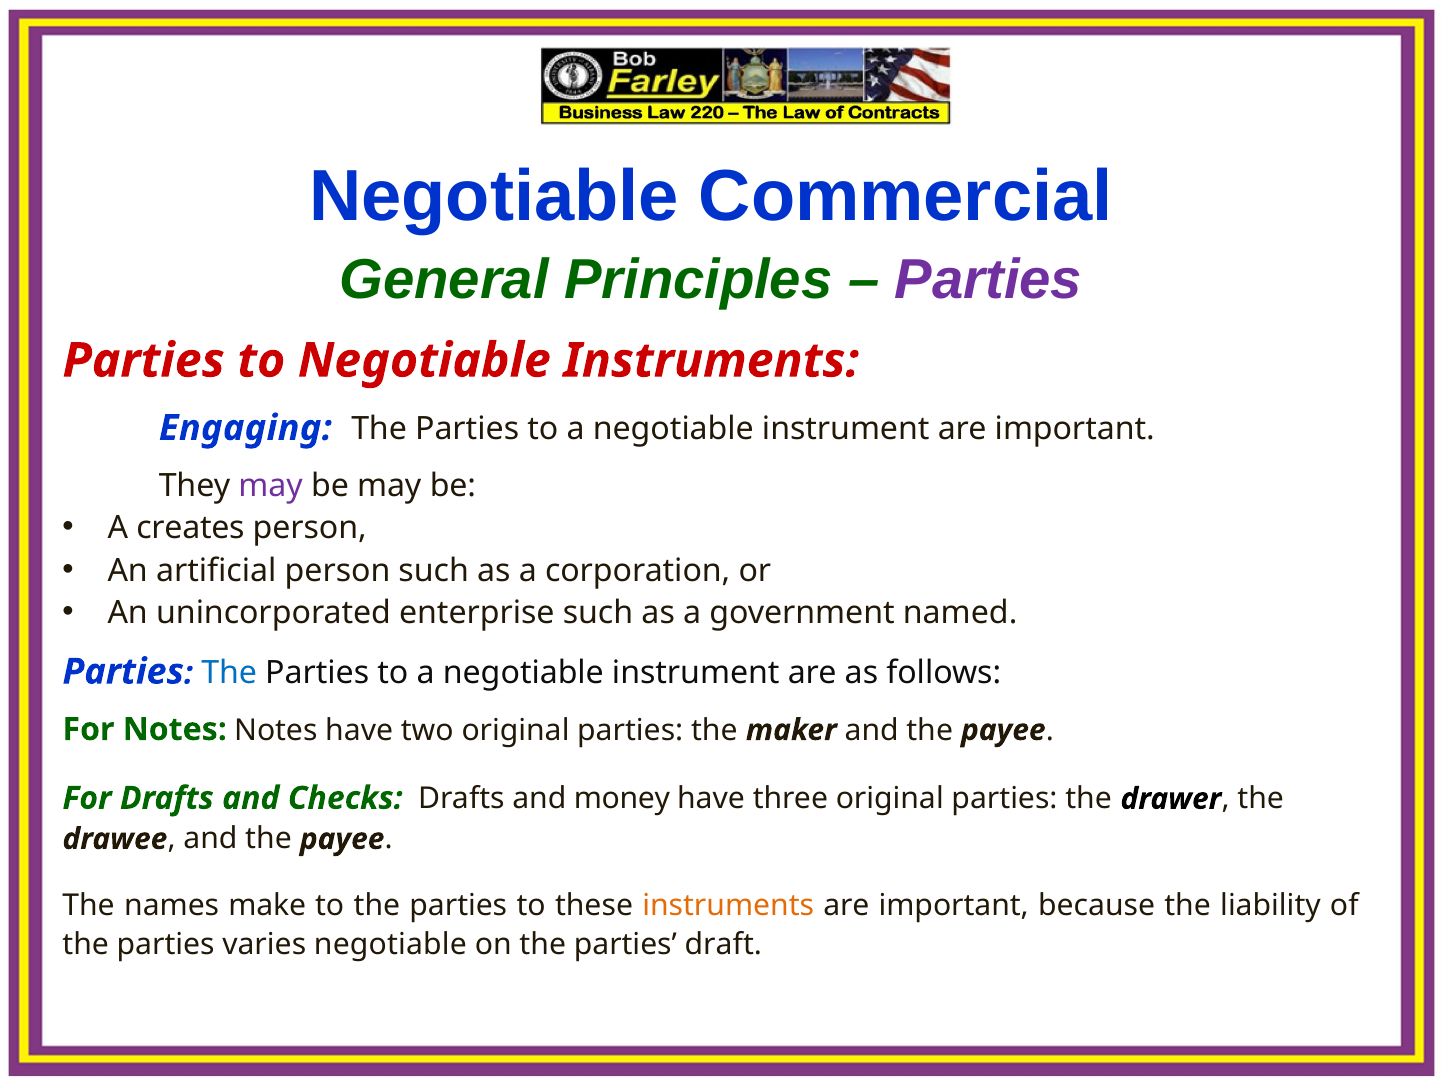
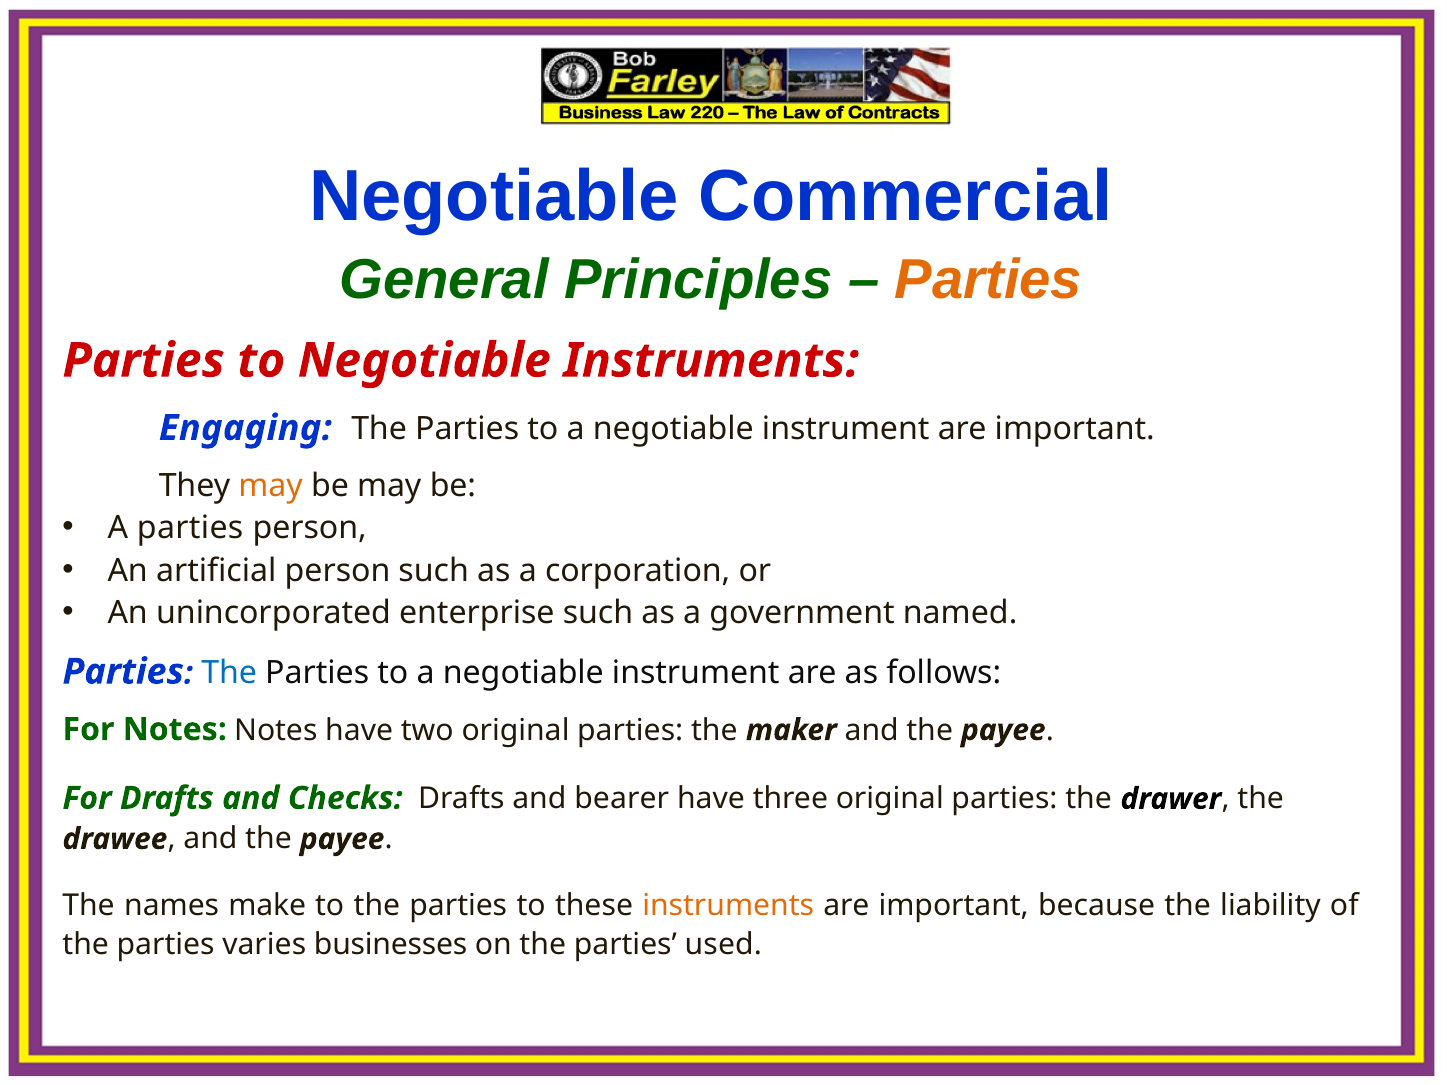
Parties at (989, 280) colour: purple -> orange
may at (271, 486) colour: purple -> orange
A creates: creates -> parties
money: money -> bearer
varies negotiable: negotiable -> businesses
draft: draft -> used
